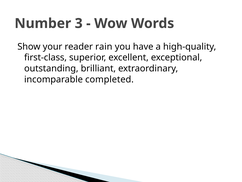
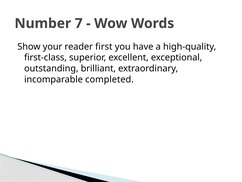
3: 3 -> 7
rain: rain -> first
